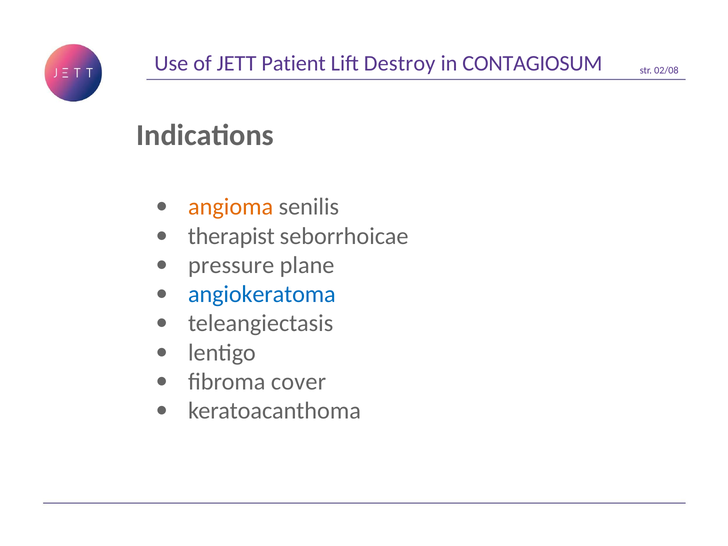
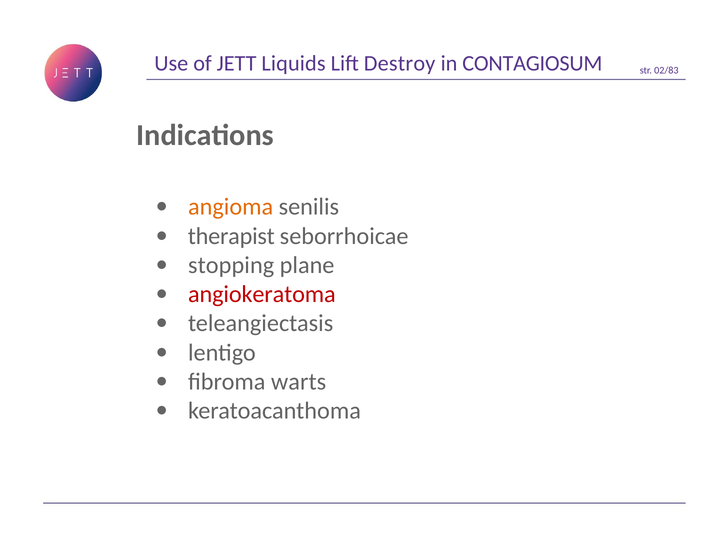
Patient: Patient -> Liquids
02/08: 02/08 -> 02/83
pressure: pressure -> stopping
angiokeratoma colour: blue -> red
cover: cover -> warts
